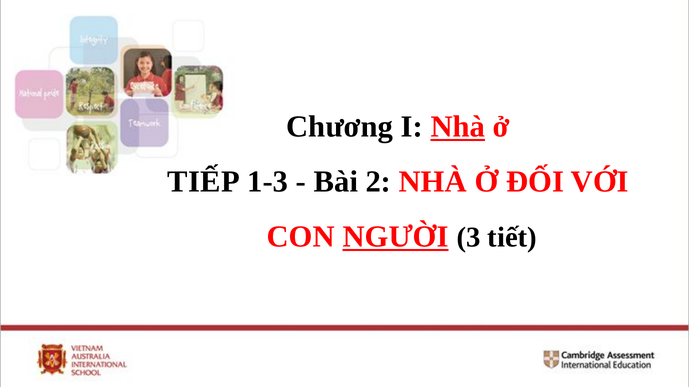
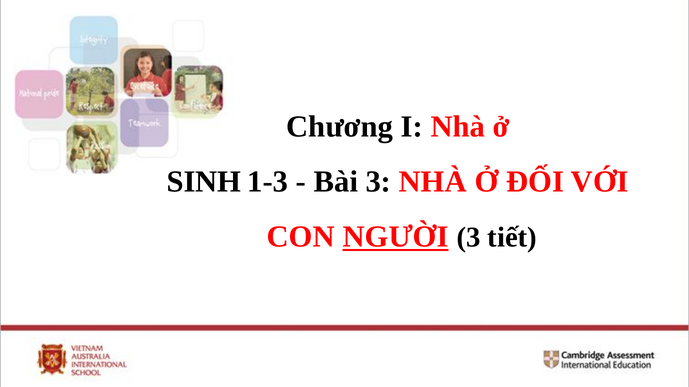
Nhà at (458, 127) underline: present -> none
TIẾP: TIẾP -> SINH
Bài 2: 2 -> 3
